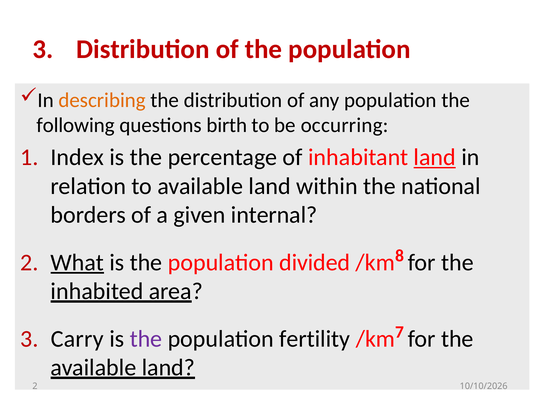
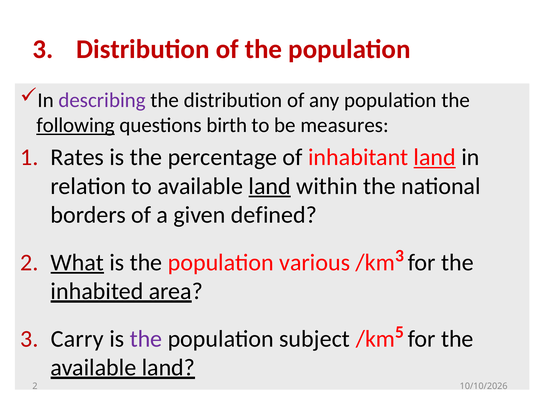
describing colour: orange -> purple
following underline: none -> present
occurring: occurring -> measures
Index: Index -> Rates
land at (270, 186) underline: none -> present
internal: internal -> defined
divided: divided -> various
8 at (400, 256): 8 -> 3
fertility: fertility -> subject
7: 7 -> 5
